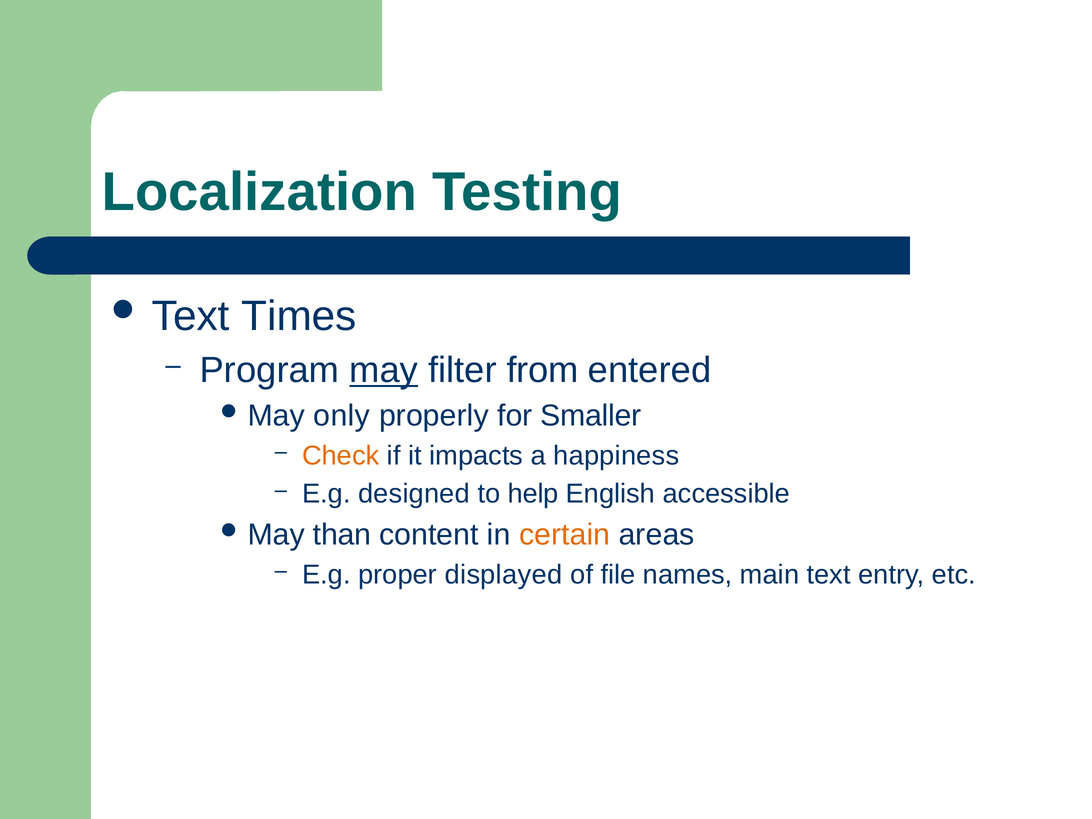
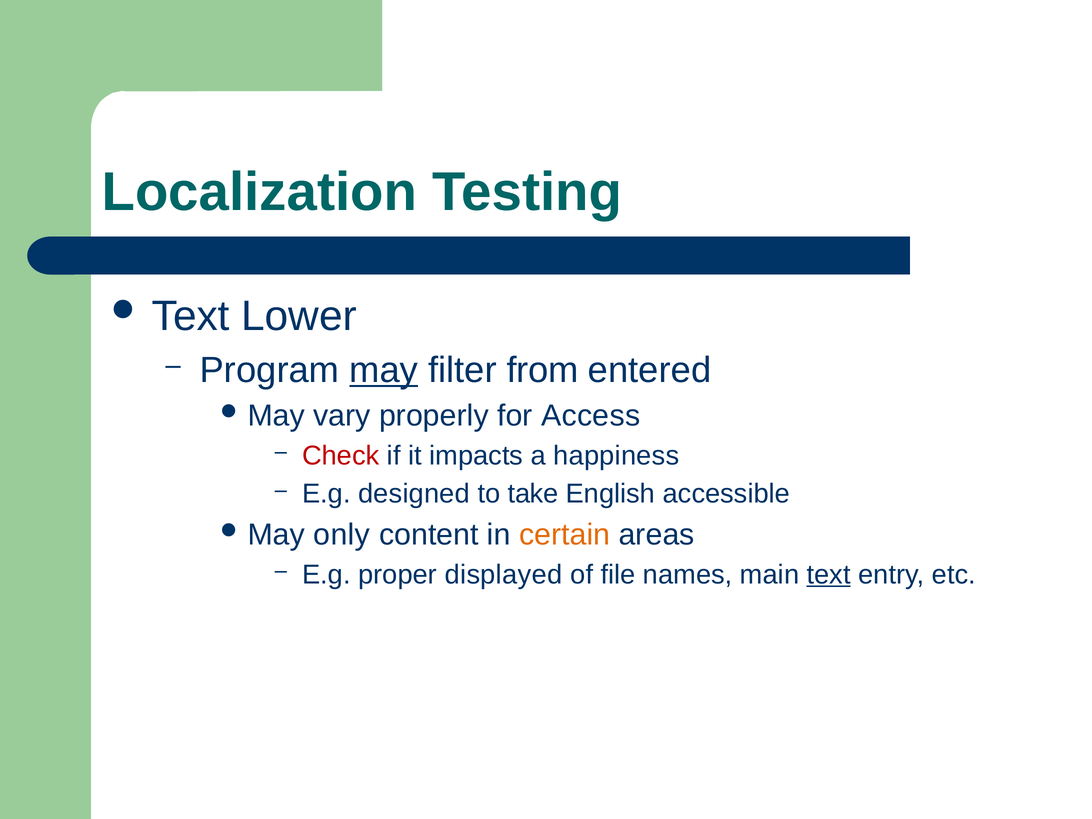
Times: Times -> Lower
only: only -> vary
Smaller: Smaller -> Access
Check colour: orange -> red
help: help -> take
than: than -> only
text at (829, 575) underline: none -> present
